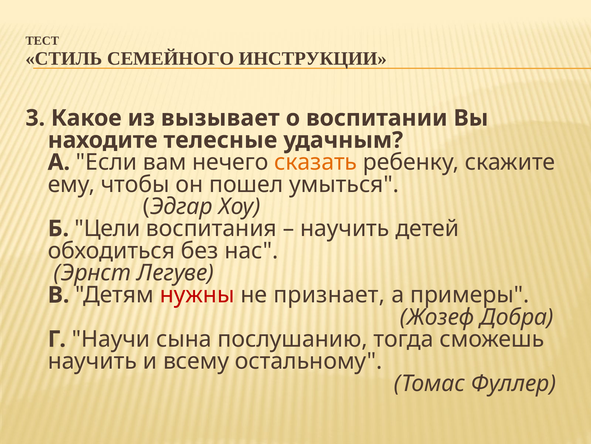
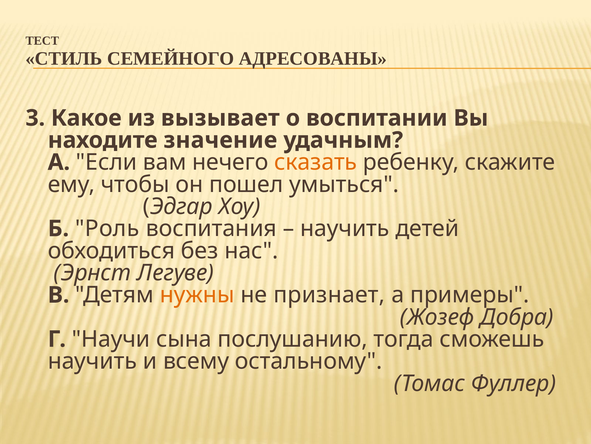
ИНСТРУКЦИИ: ИНСТРУКЦИИ -> АДРЕСОВАНЫ
телесные: телесные -> значение
Цели: Цели -> Роль
нужны colour: red -> orange
